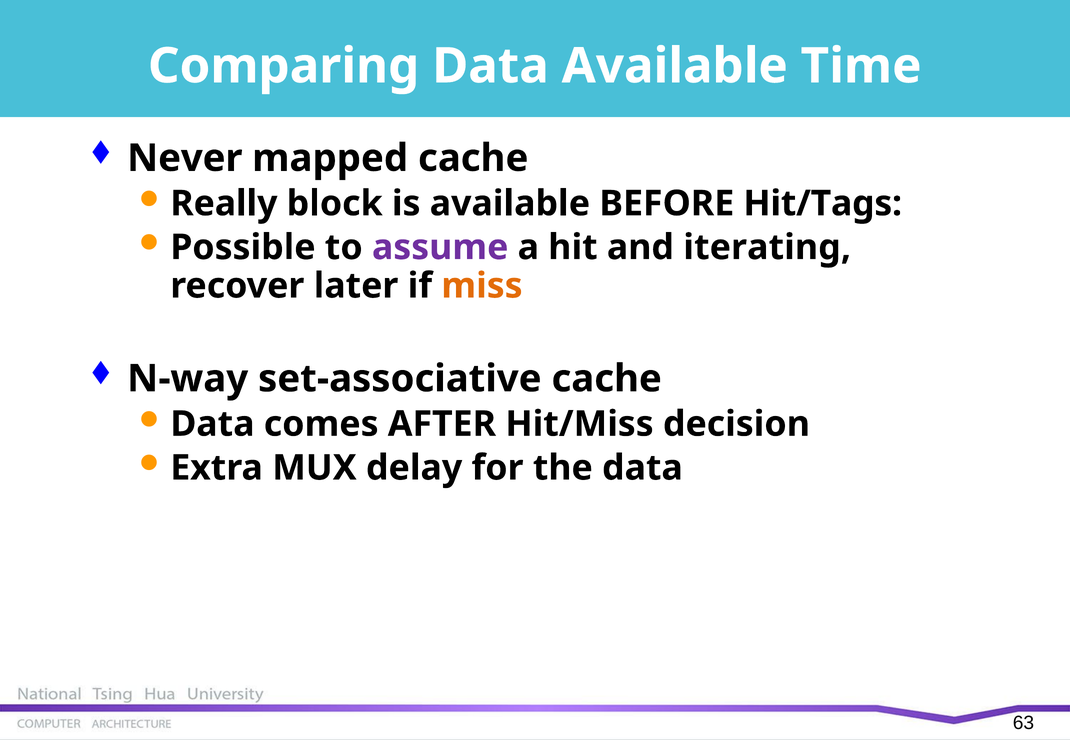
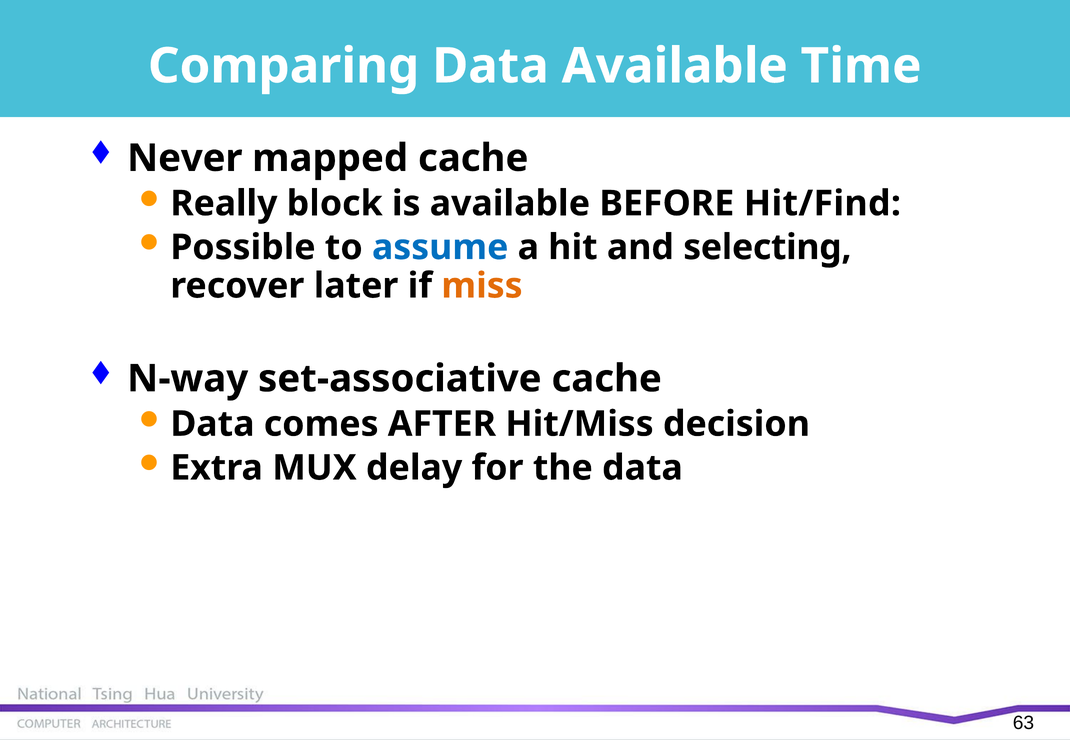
Hit/Tags: Hit/Tags -> Hit/Find
assume colour: purple -> blue
iterating: iterating -> selecting
